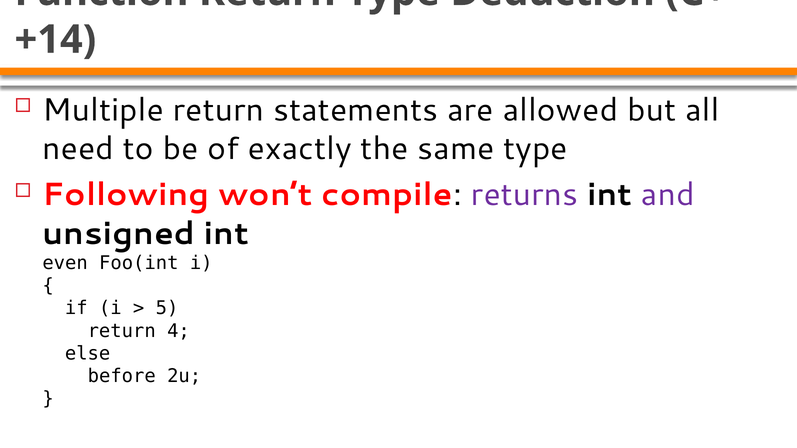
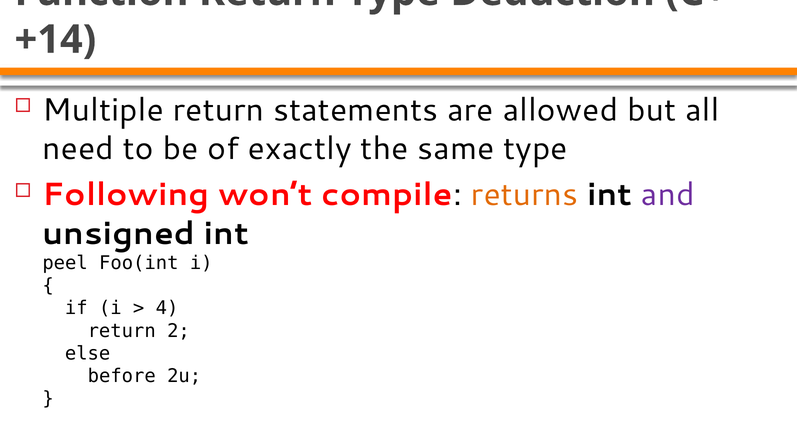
returns colour: purple -> orange
even: even -> peel
5: 5 -> 4
4: 4 -> 2
